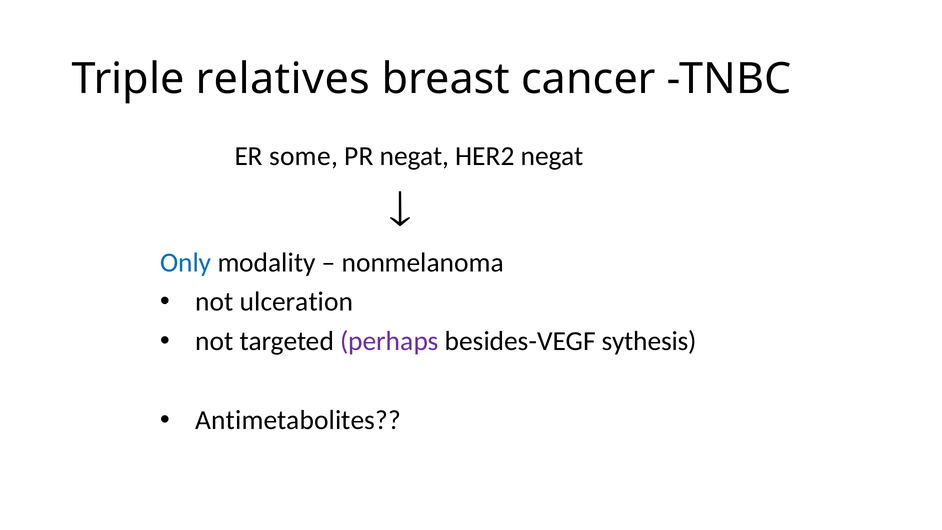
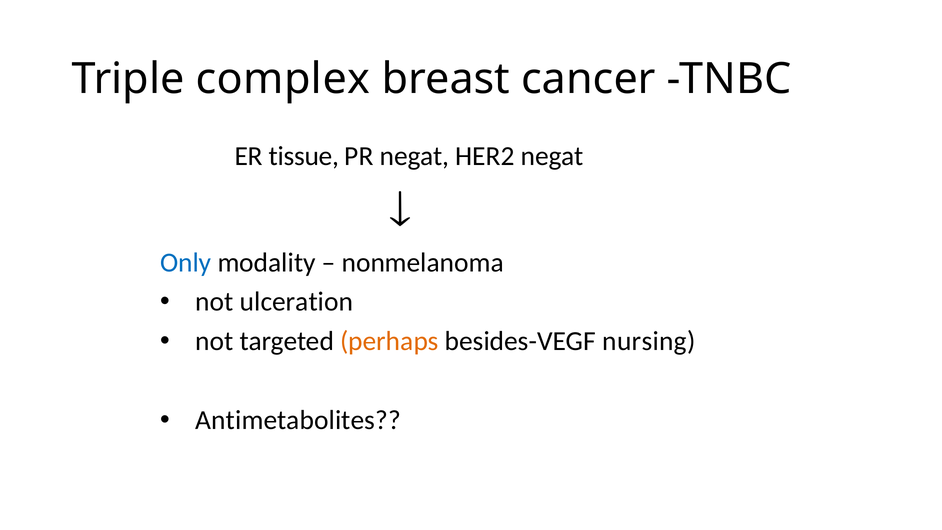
relatives: relatives -> complex
some: some -> tissue
perhaps colour: purple -> orange
sythesis: sythesis -> nursing
